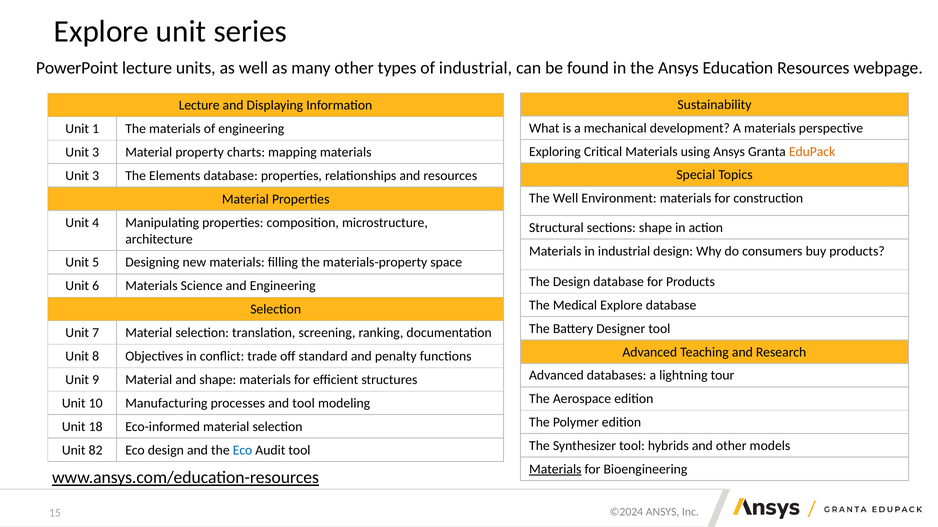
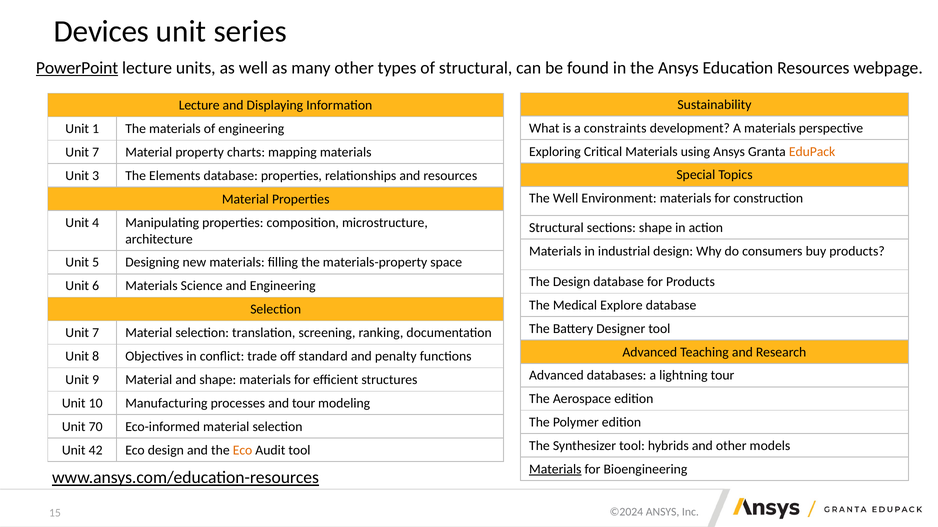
Explore at (101, 32): Explore -> Devices
PowerPoint underline: none -> present
of industrial: industrial -> structural
mechanical: mechanical -> constraints
3 at (96, 152): 3 -> 7
and tool: tool -> tour
18: 18 -> 70
82: 82 -> 42
Eco at (243, 451) colour: blue -> orange
